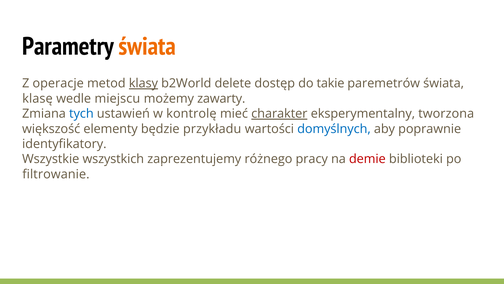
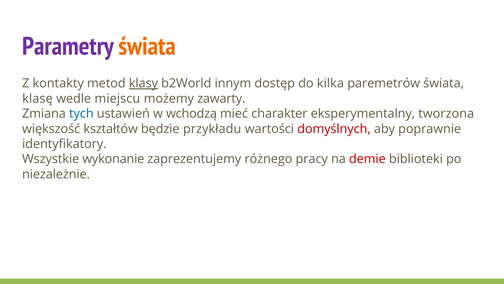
Parametry colour: black -> purple
operacje: operacje -> kontakty
delete: delete -> innym
takie: takie -> kilka
kontrolę: kontrolę -> wchodzą
charakter underline: present -> none
elementy: elementy -> kształtów
domyślnych colour: blue -> red
wszystkich: wszystkich -> wykonanie
filtrowanie: filtrowanie -> niezależnie
